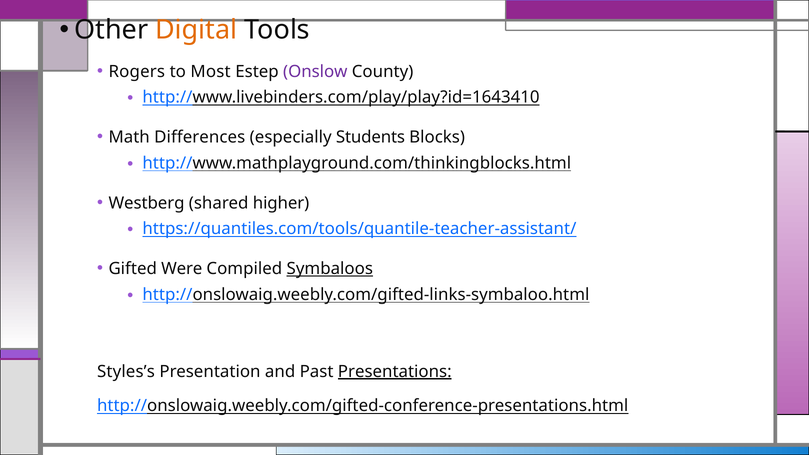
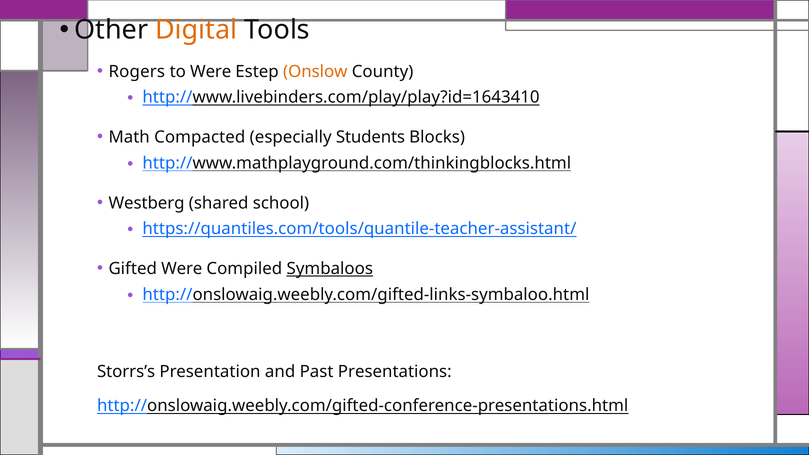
to Most: Most -> Were
Onslow colour: purple -> orange
Differences: Differences -> Compacted
higher: higher -> school
Styles’s: Styles’s -> Storrs’s
Presentations underline: present -> none
